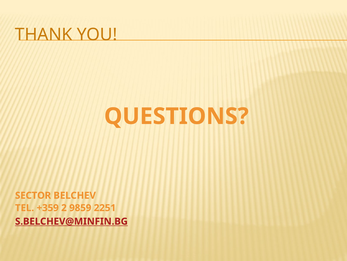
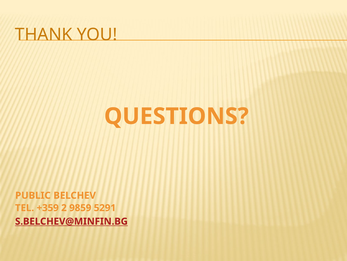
SECTOR: SECTOR -> PUBLIC
2251: 2251 -> 5291
